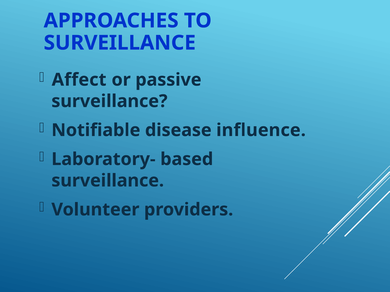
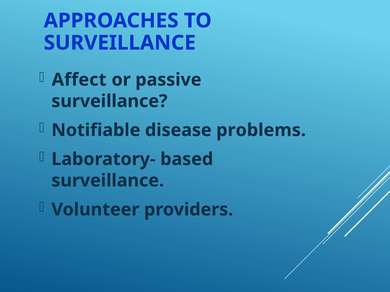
influence: influence -> problems
